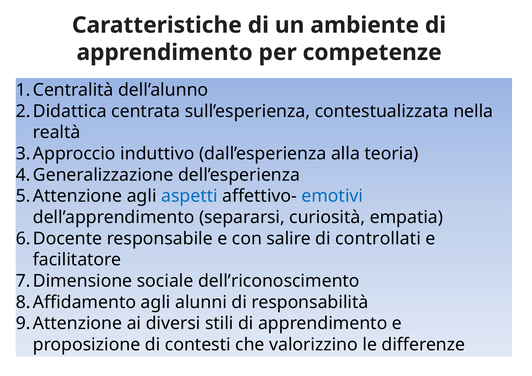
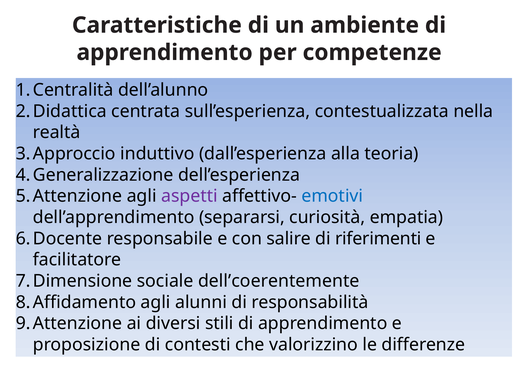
aspetti colour: blue -> purple
controllati: controllati -> riferimenti
dell’riconoscimento: dell’riconoscimento -> dell’coerentemente
